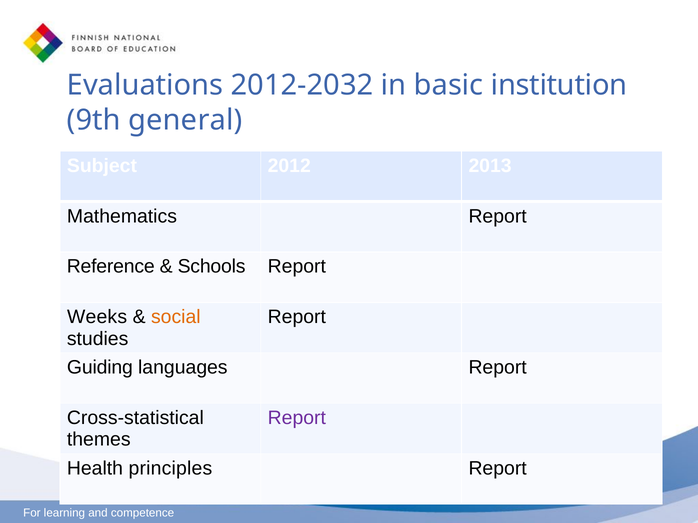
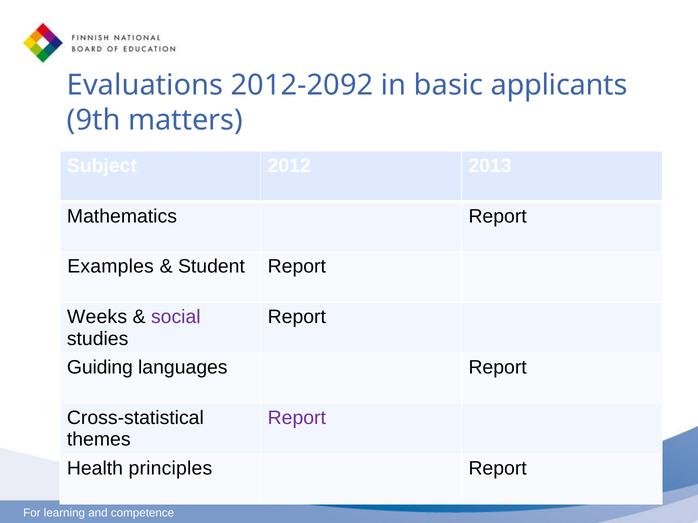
2012-2032: 2012-2032 -> 2012-2092
institution: institution -> applicants
general: general -> matters
Reference: Reference -> Examples
Schools: Schools -> Student
social colour: orange -> purple
